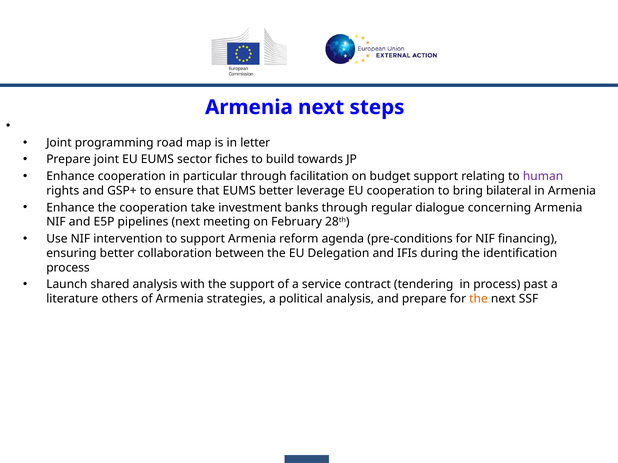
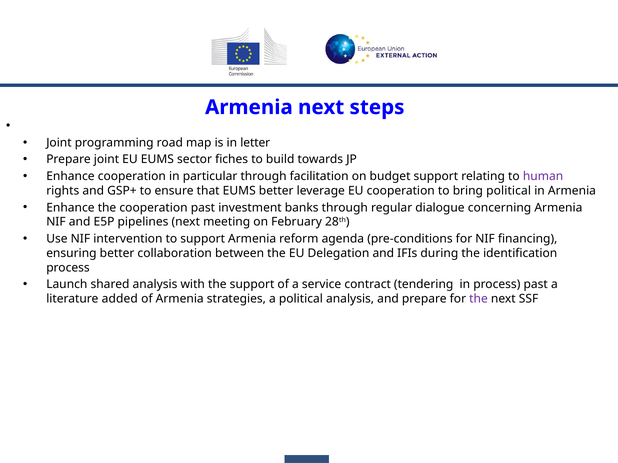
bring bilateral: bilateral -> political
cooperation take: take -> past
others: others -> added
the at (479, 299) colour: orange -> purple
